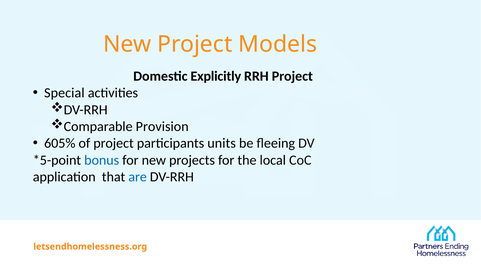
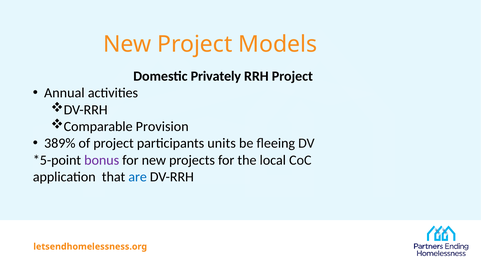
Explicitly: Explicitly -> Privately
Special: Special -> Annual
605%: 605% -> 389%
bonus colour: blue -> purple
